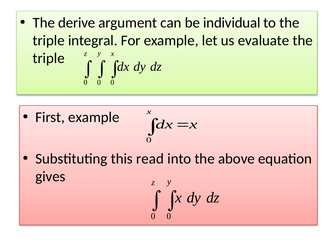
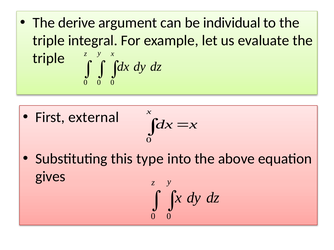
First example: example -> external
read: read -> type
